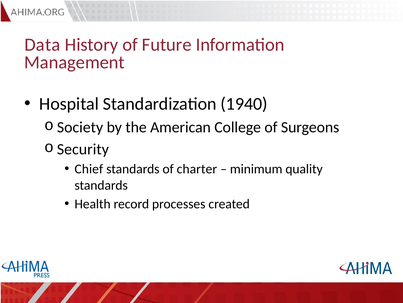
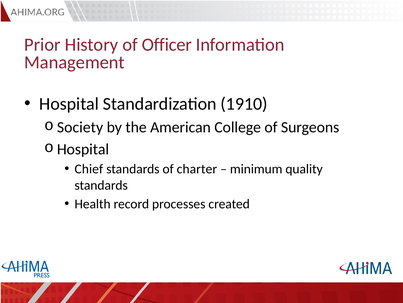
Data: Data -> Prior
Future: Future -> Officer
1940: 1940 -> 1910
Security at (83, 149): Security -> Hospital
